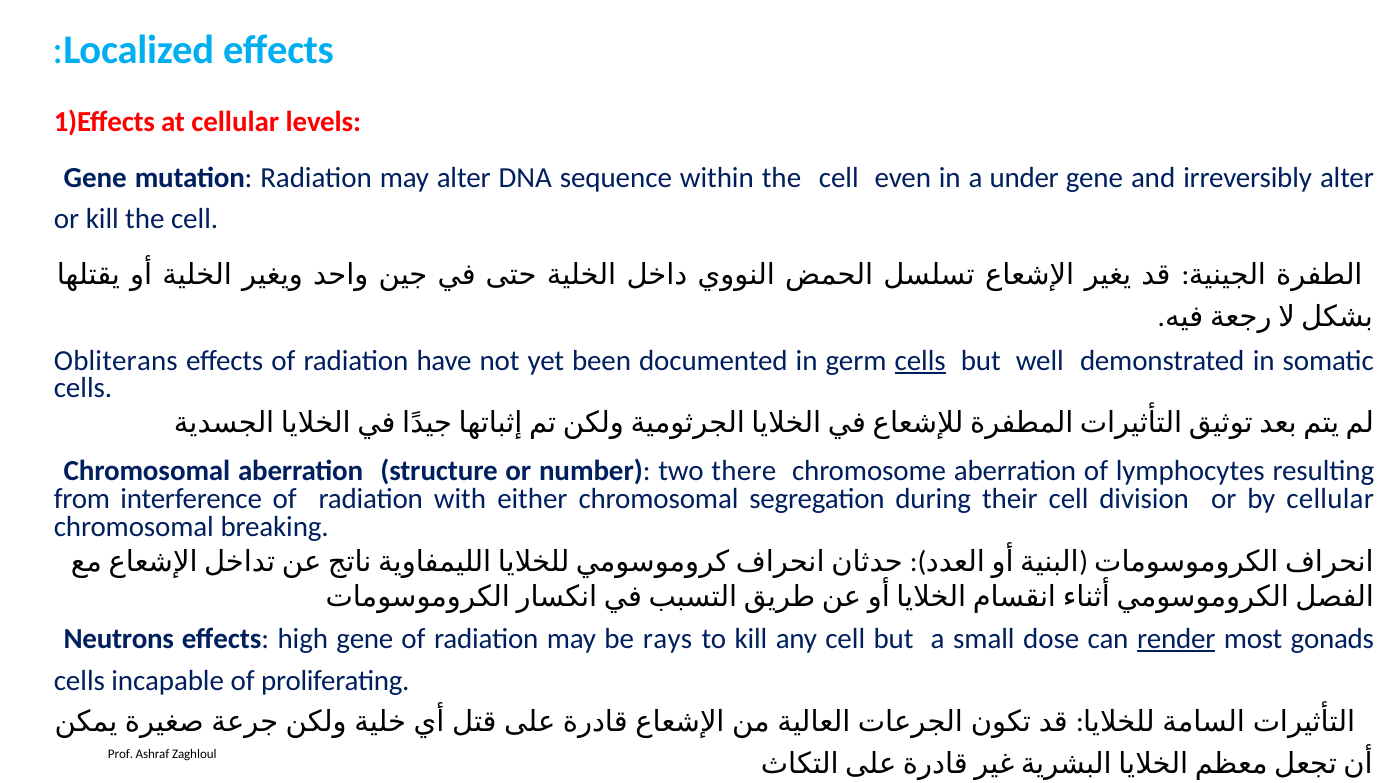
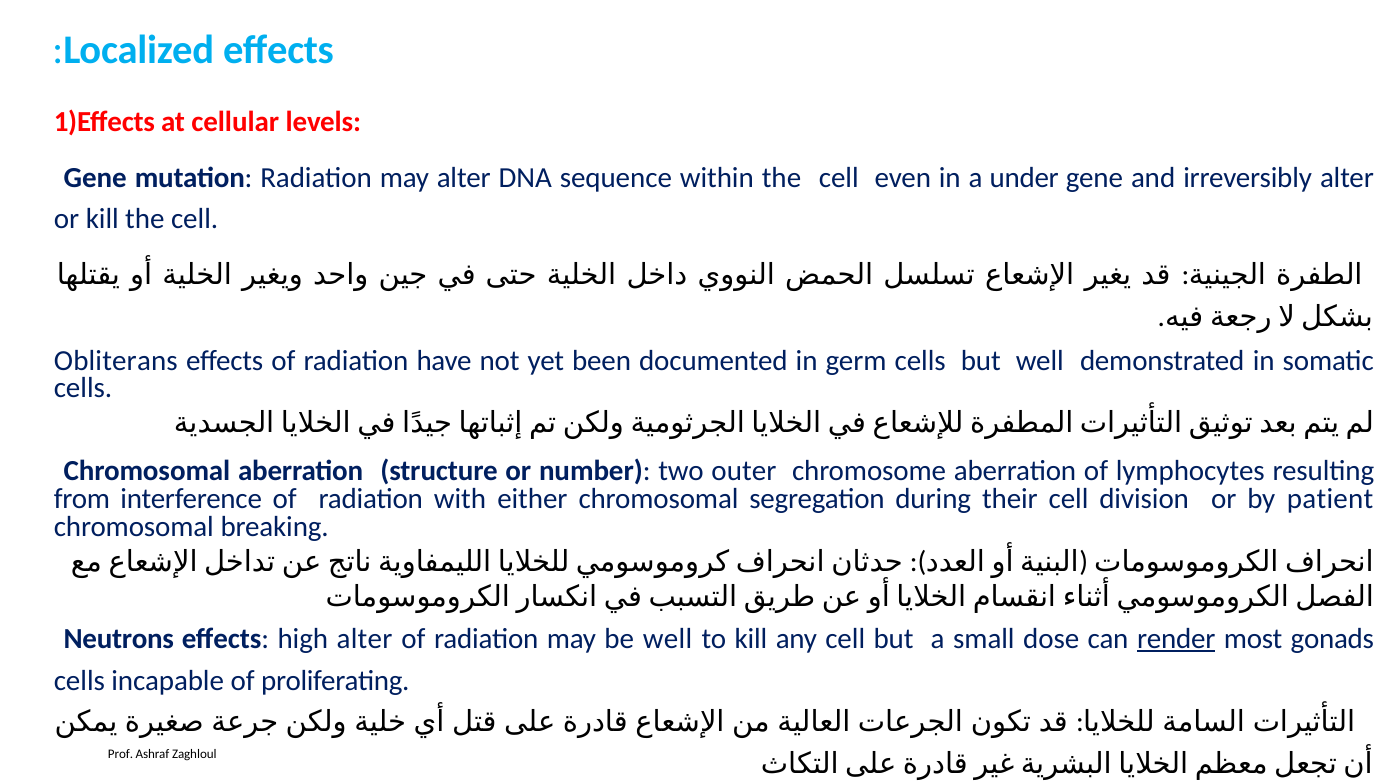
cells at (920, 361) underline: present -> none
there: there -> outer
by cellular: cellular -> patient
high gene: gene -> alter
be rays: rays -> well
